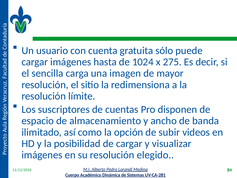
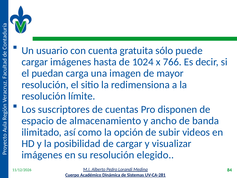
275: 275 -> 766
sencilla: sencilla -> puedan
